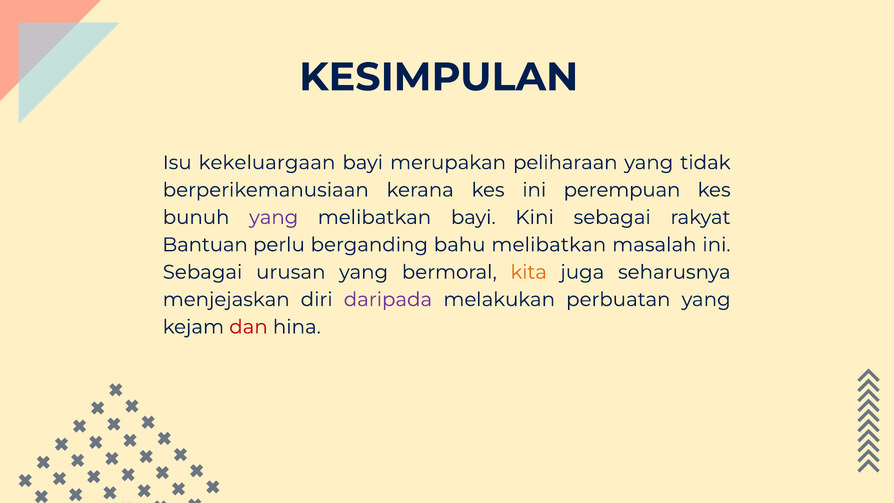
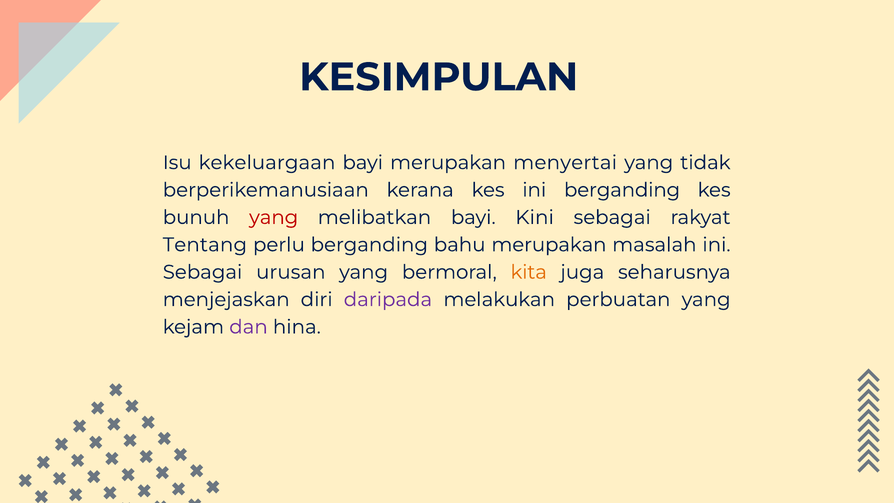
peliharaan: peliharaan -> menyertai
ini perempuan: perempuan -> berganding
yang at (274, 217) colour: purple -> red
Bantuan: Bantuan -> Tentang
bahu melibatkan: melibatkan -> merupakan
dan colour: red -> purple
